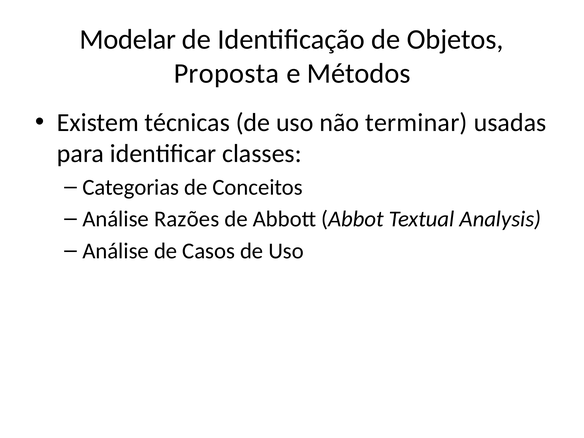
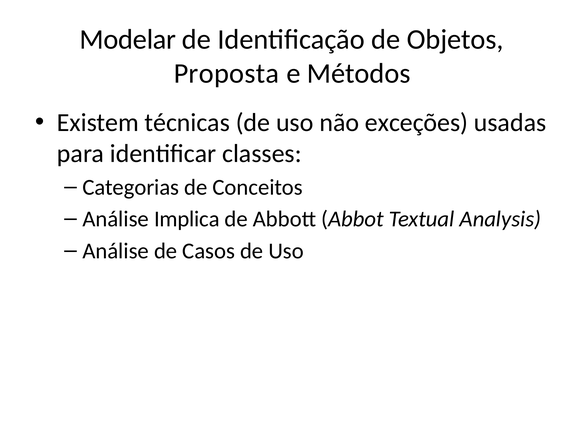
terminar: terminar -> exceções
Razões: Razões -> Implica
